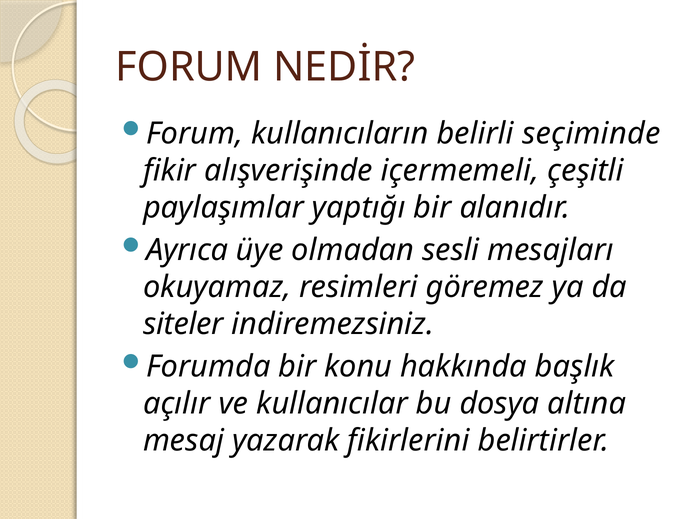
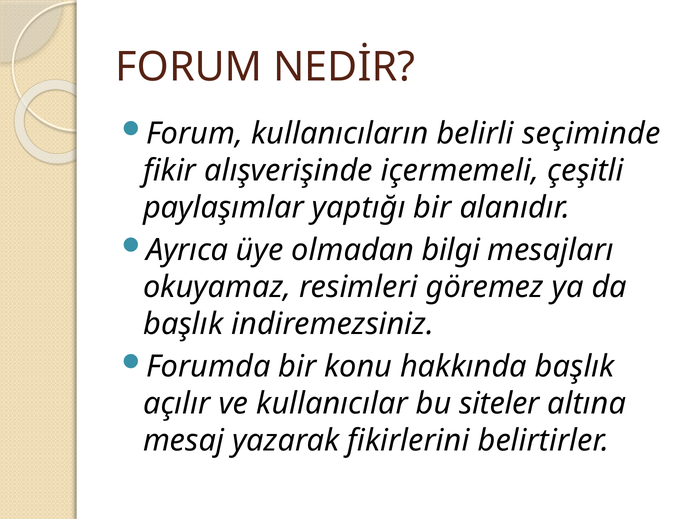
sesli: sesli -> bilgi
siteler at (183, 324): siteler -> başlık
dosya: dosya -> siteler
